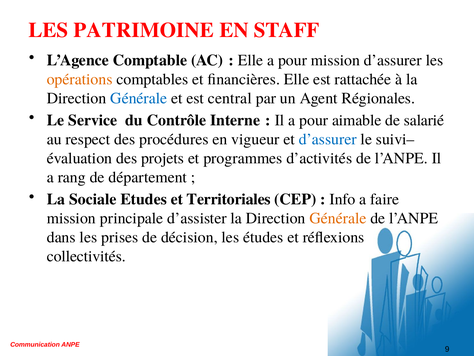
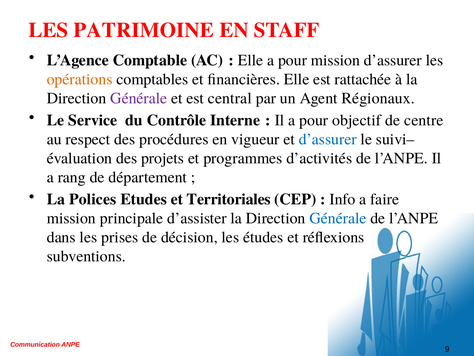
Générale at (139, 98) colour: blue -> purple
Régionales: Régionales -> Régionaux
aimable: aimable -> objectif
salarié: salarié -> centre
Sociale: Sociale -> Polices
Générale at (338, 218) colour: orange -> blue
collectivités: collectivités -> subventions
